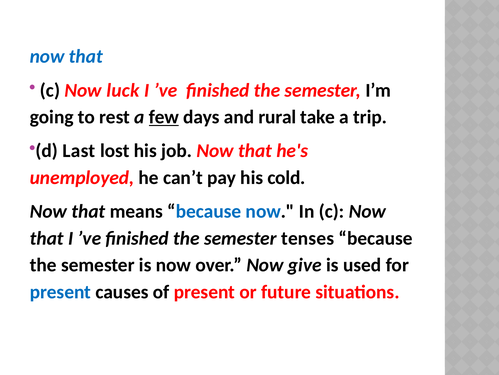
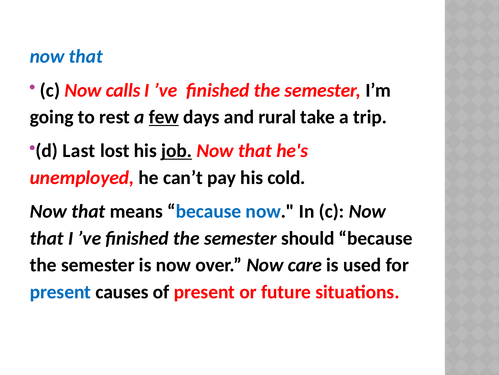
luck: luck -> calls
job underline: none -> present
tenses: tenses -> should
give: give -> care
